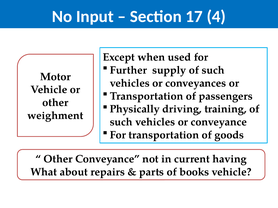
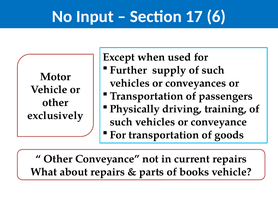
4: 4 -> 6
weighment: weighment -> exclusively
current having: having -> repairs
